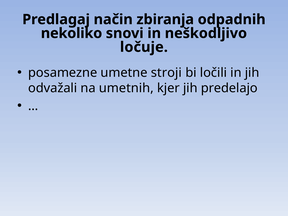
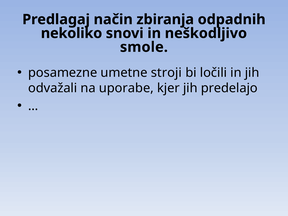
ločuje: ločuje -> smole
umetnih: umetnih -> uporabe
